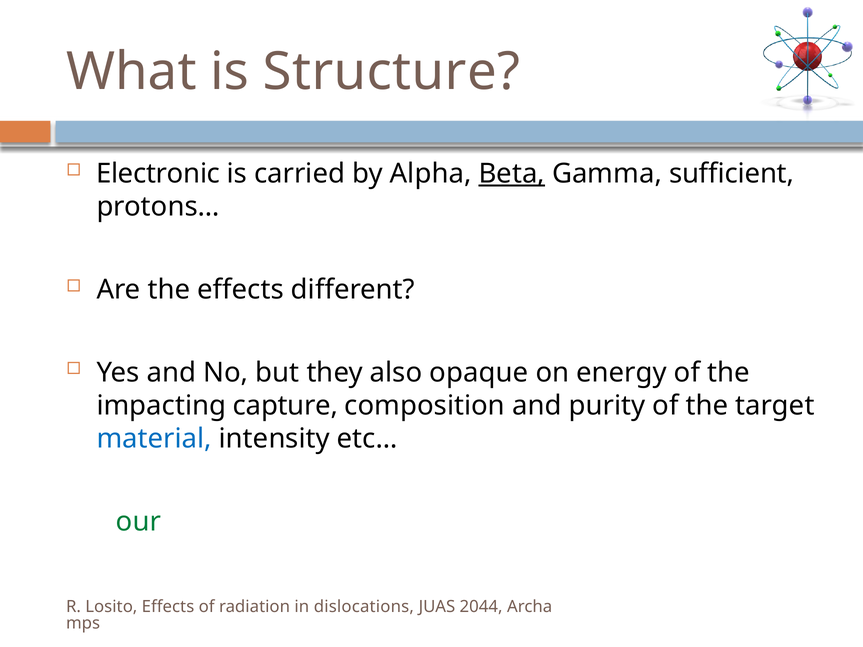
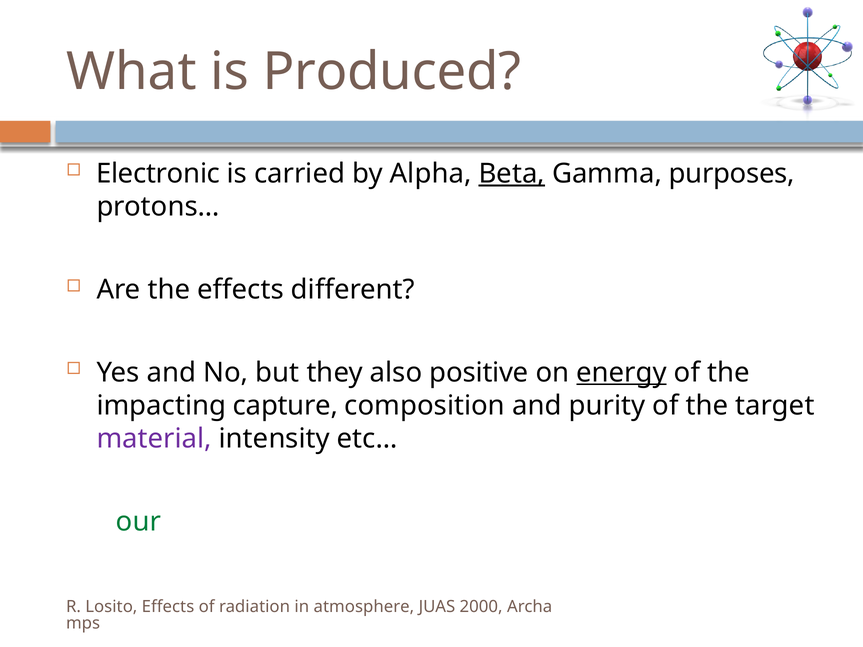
Structure: Structure -> Produced
Gamma sufficient: sufficient -> purposes
opaque: opaque -> positive
energy underline: none -> present
material colour: blue -> purple
dislocations: dislocations -> atmosphere
2044: 2044 -> 2000
